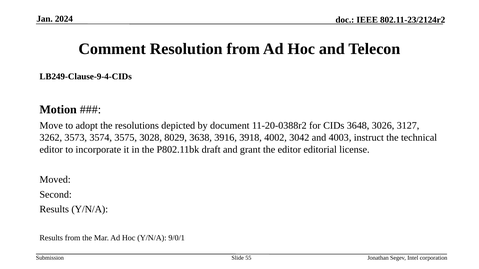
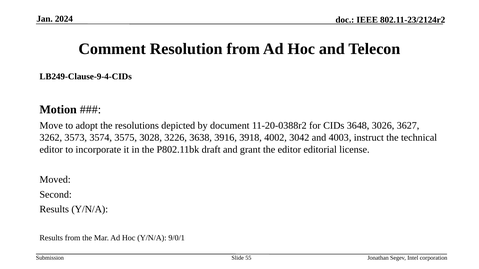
3127: 3127 -> 3627
8029: 8029 -> 3226
